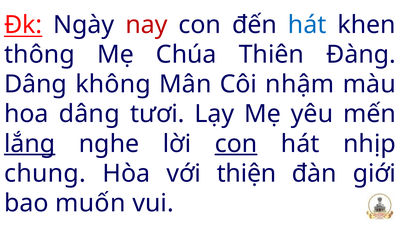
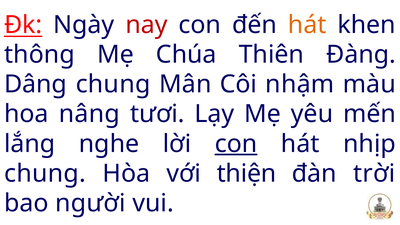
hát at (307, 25) colour: blue -> orange
Dâng không: không -> chung
hoa dâng: dâng -> nâng
lắng underline: present -> none
giới: giới -> trời
muốn: muốn -> người
